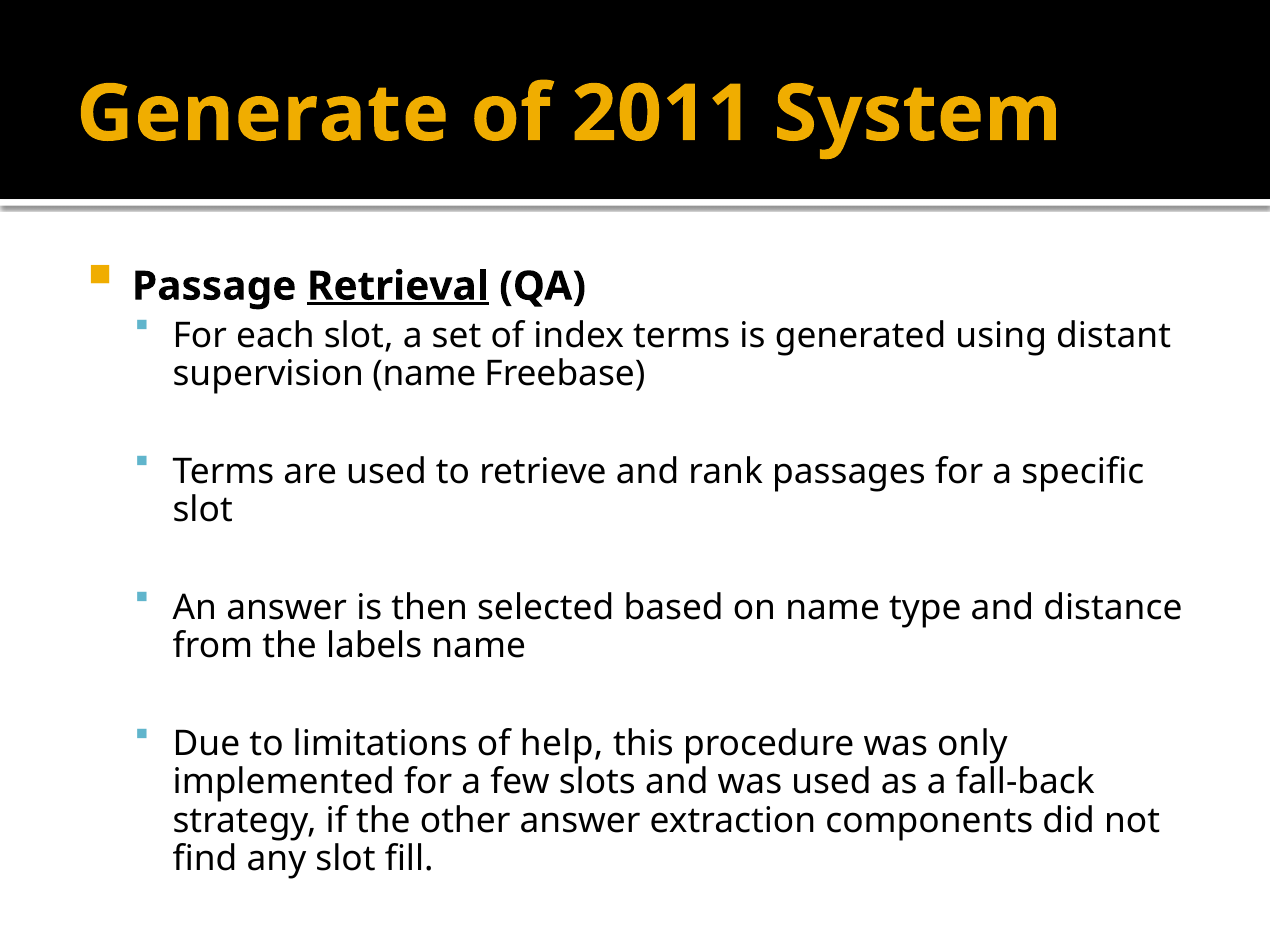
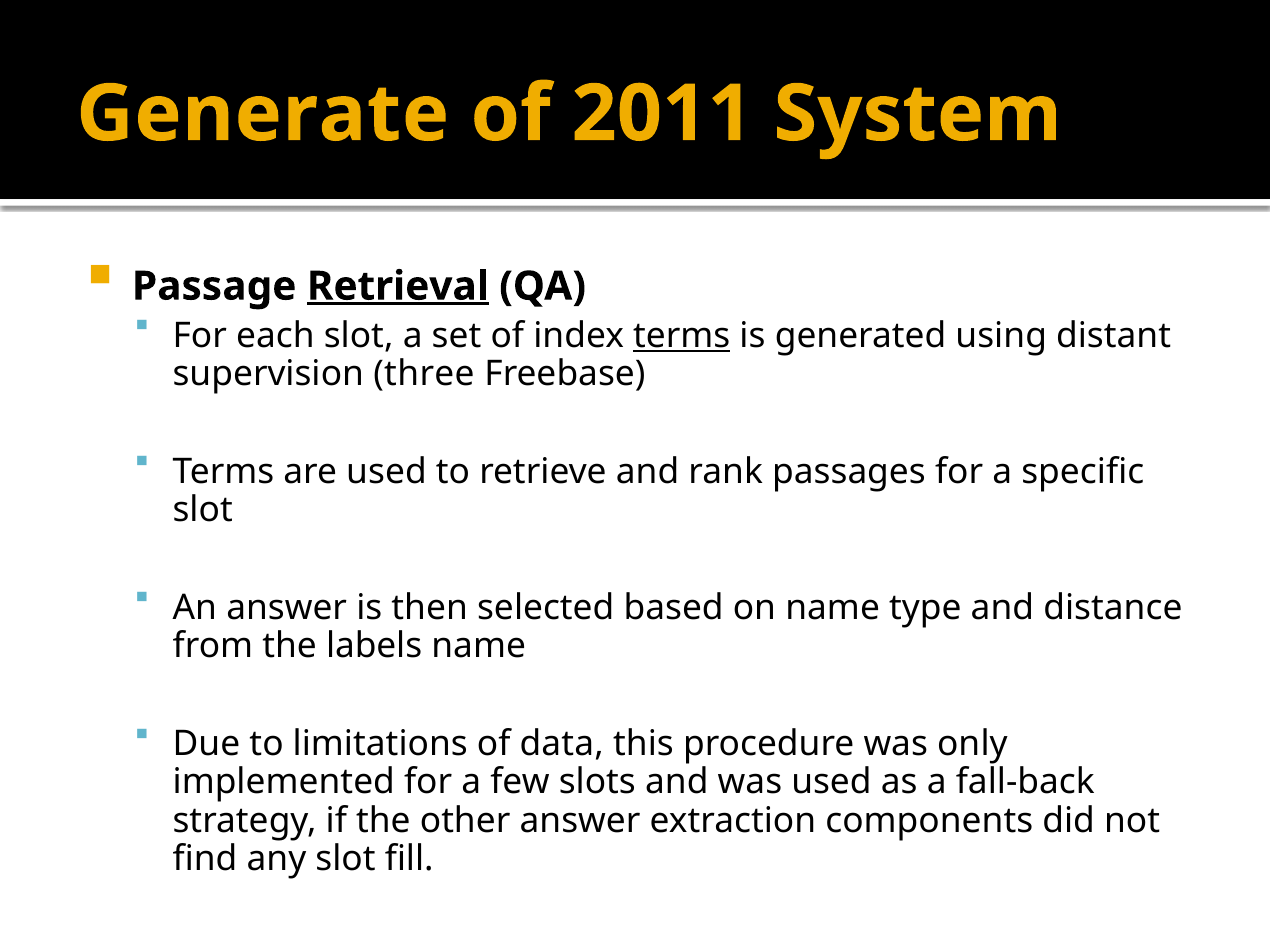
terms at (682, 336) underline: none -> present
supervision name: name -> three
help: help -> data
